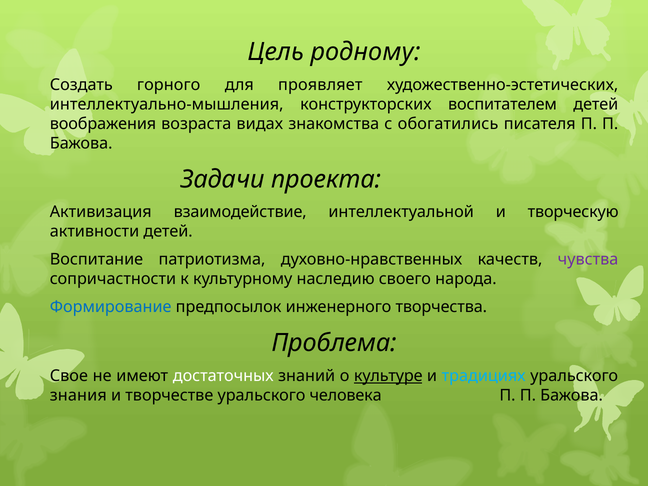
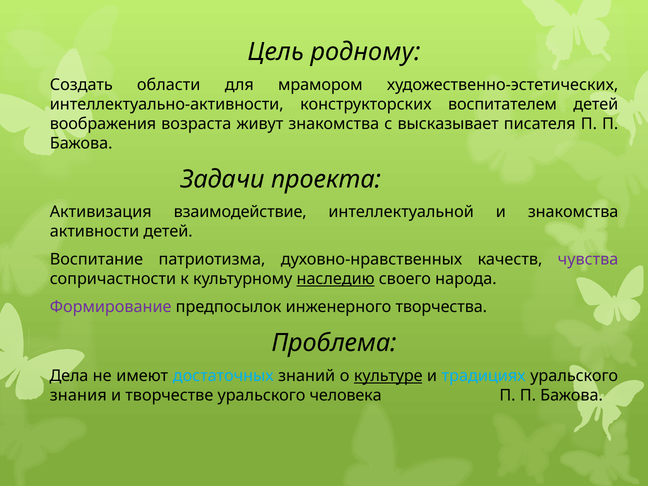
горного: горного -> области
проявляет: проявляет -> мрамором
интеллектуально-мышления: интеллектуально-мышления -> интеллектуально-активности
видах: видах -> живут
обогатились: обогатились -> высказывает
и творческую: творческую -> знакомства
наследию underline: none -> present
Формирование colour: blue -> purple
Свое: Свое -> Дела
достаточных colour: white -> light blue
